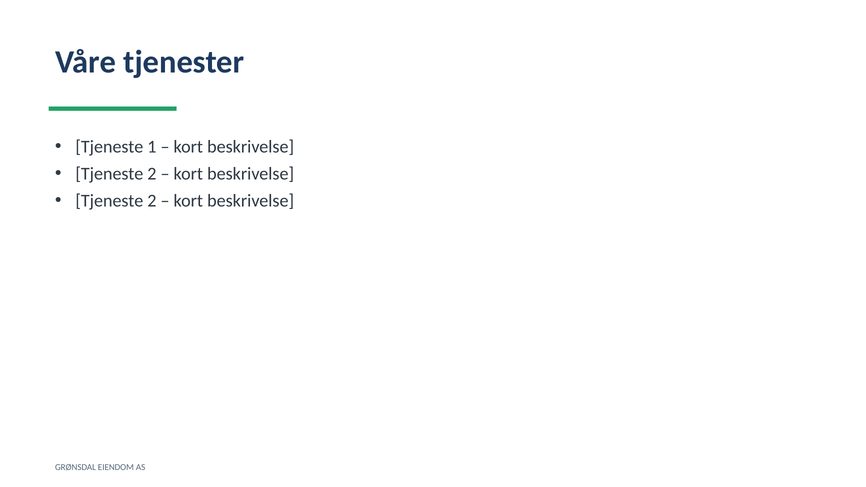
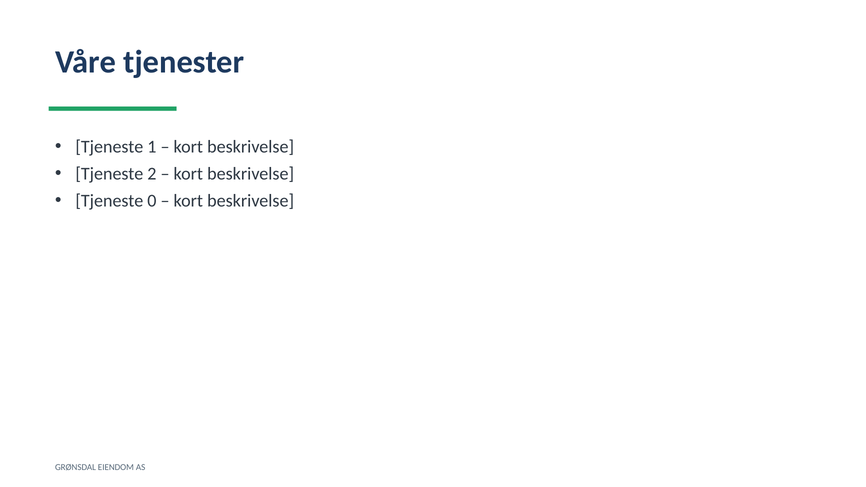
2 at (152, 201): 2 -> 0
